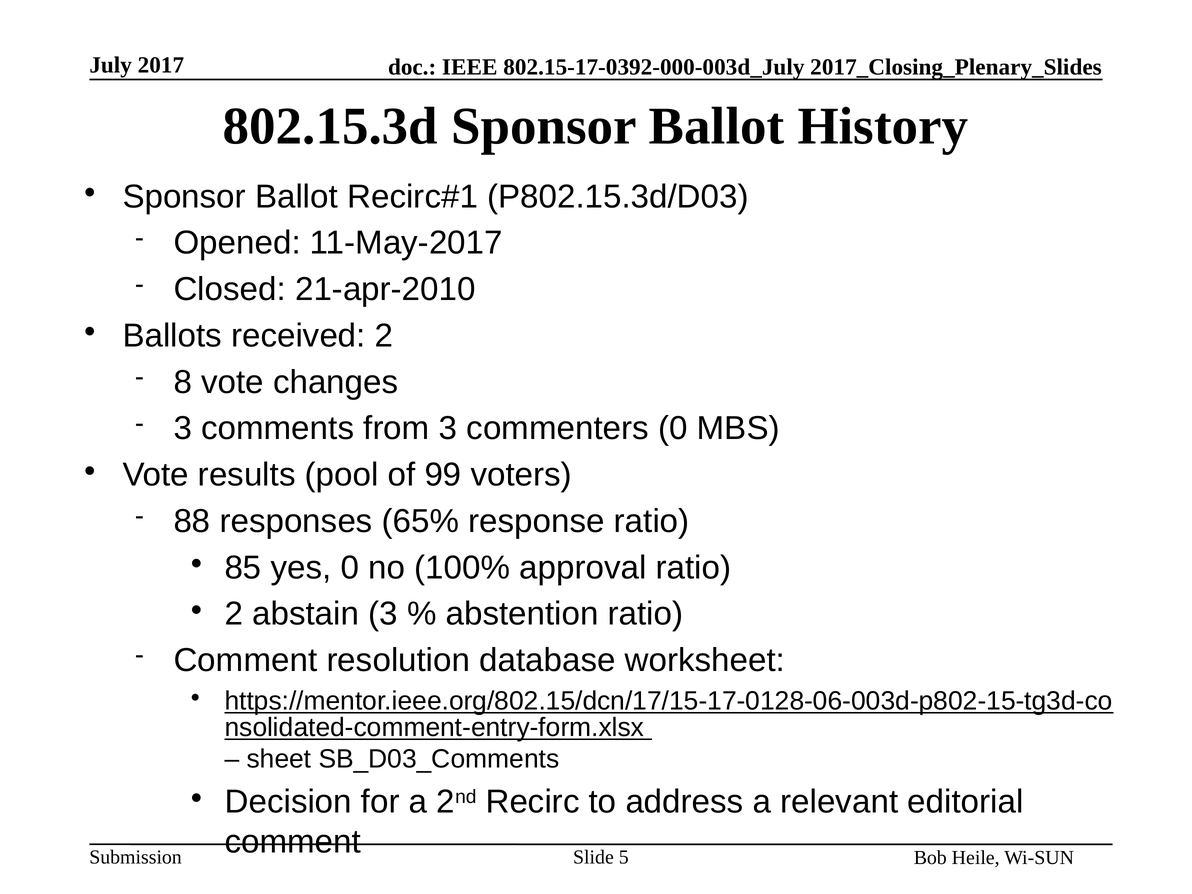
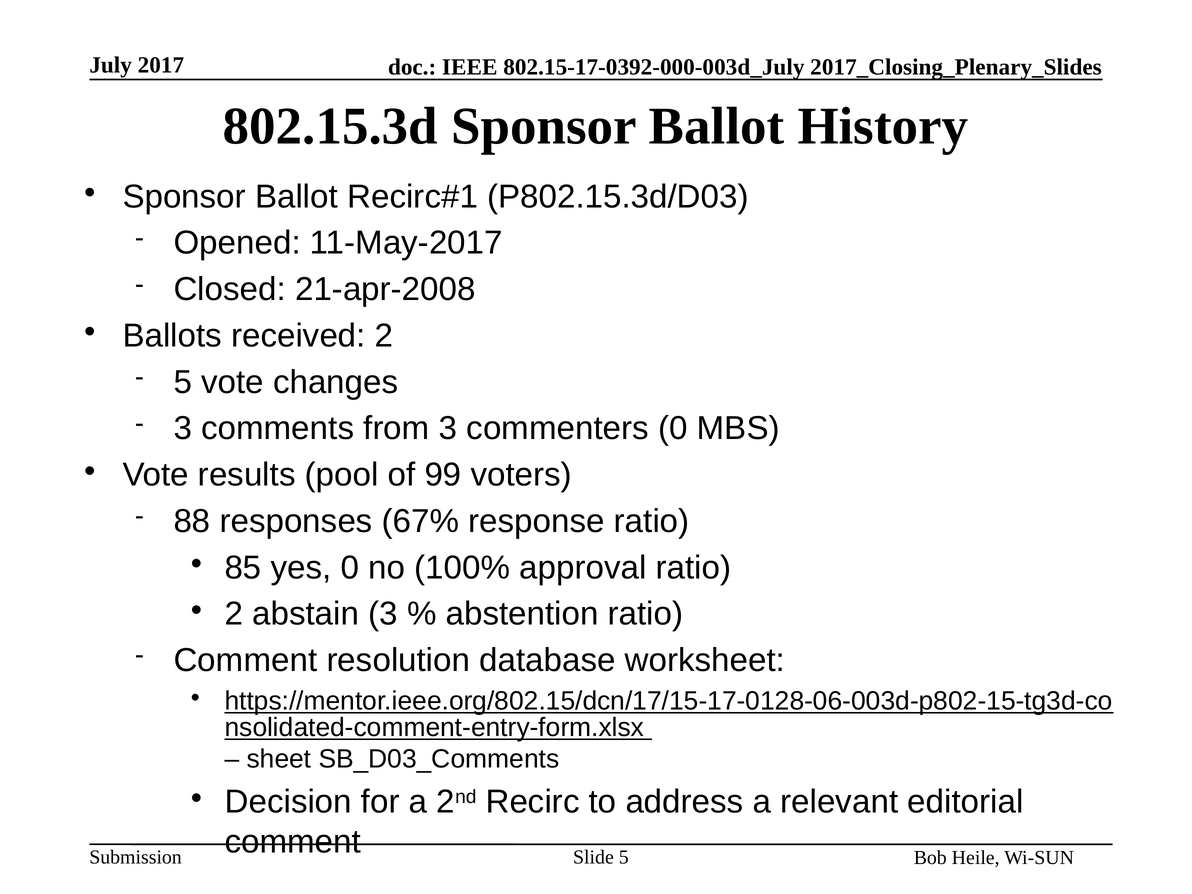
21-apr-2010: 21-apr-2010 -> 21-apr-2008
8 at (183, 382): 8 -> 5
65%: 65% -> 67%
